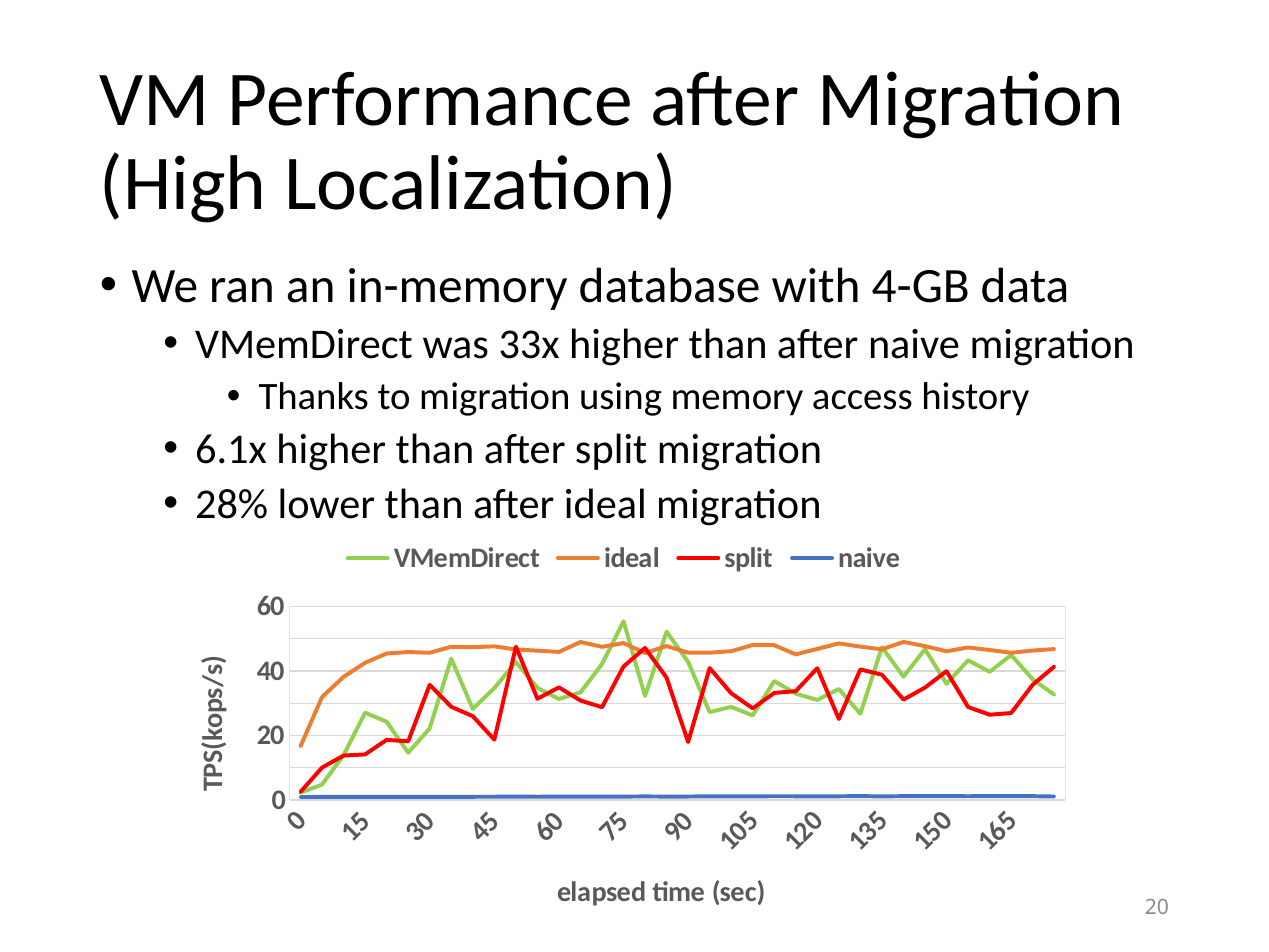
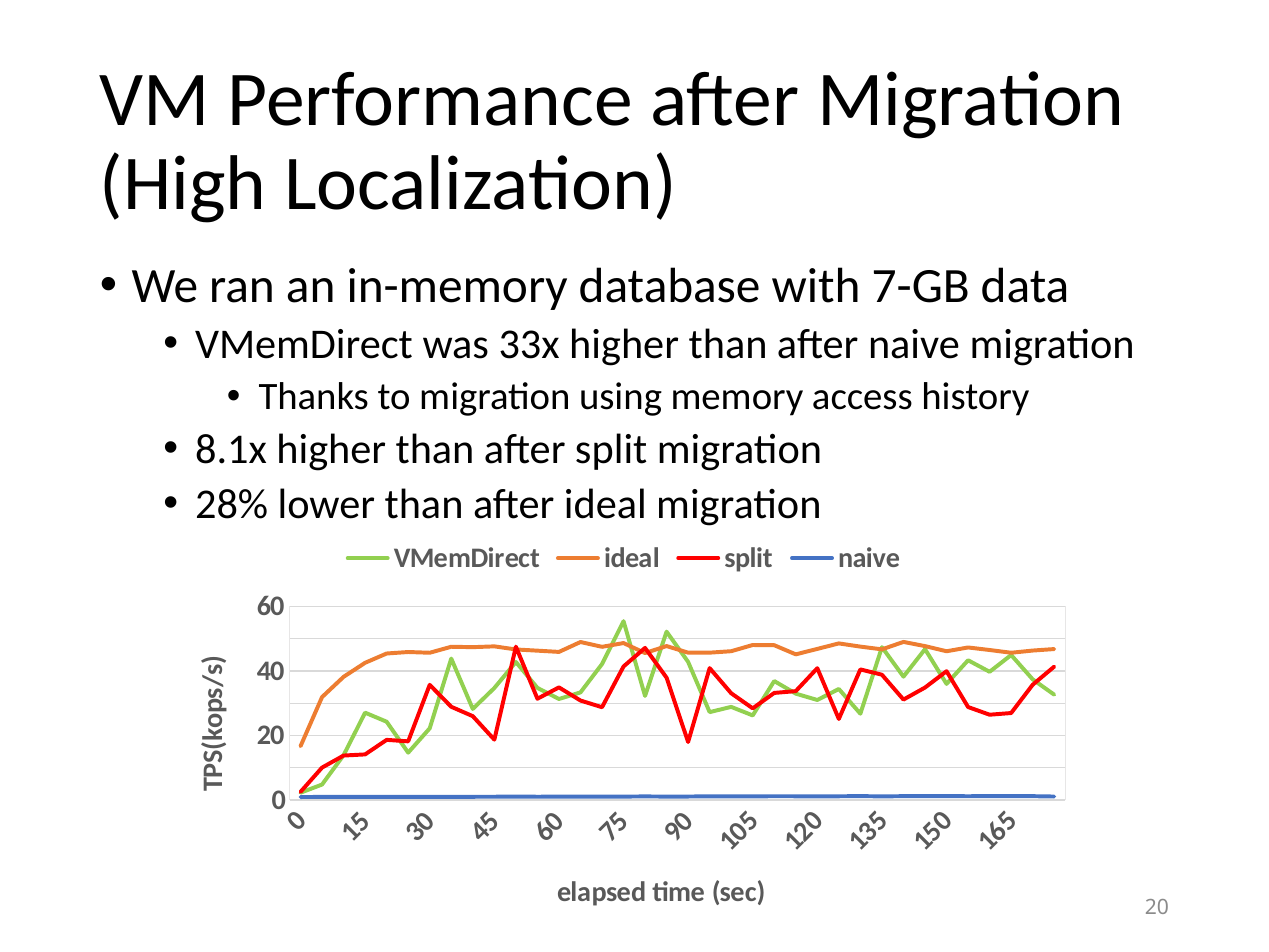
4-GB: 4-GB -> 7-GB
6.1x: 6.1x -> 8.1x
